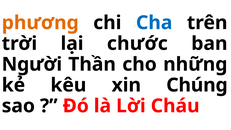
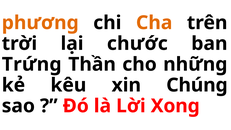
Cha colour: blue -> orange
Người: Người -> Trứng
Cháu: Cháu -> Xong
